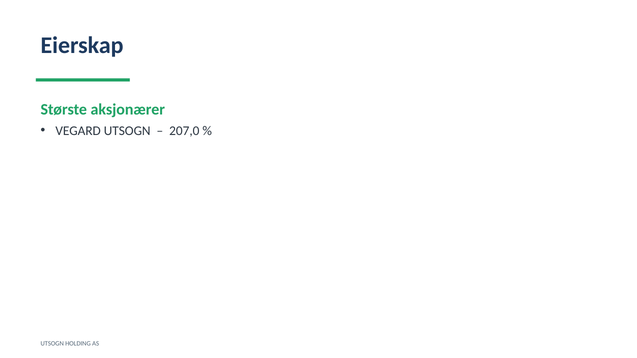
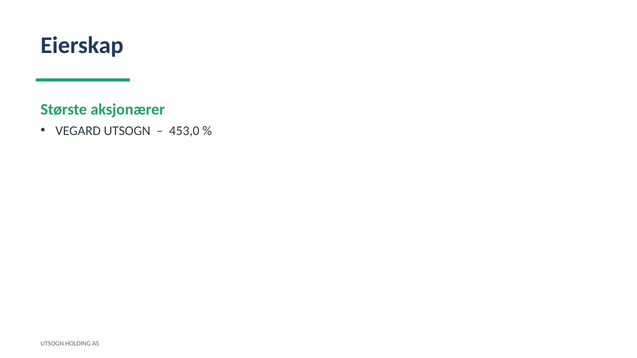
207,0: 207,0 -> 453,0
